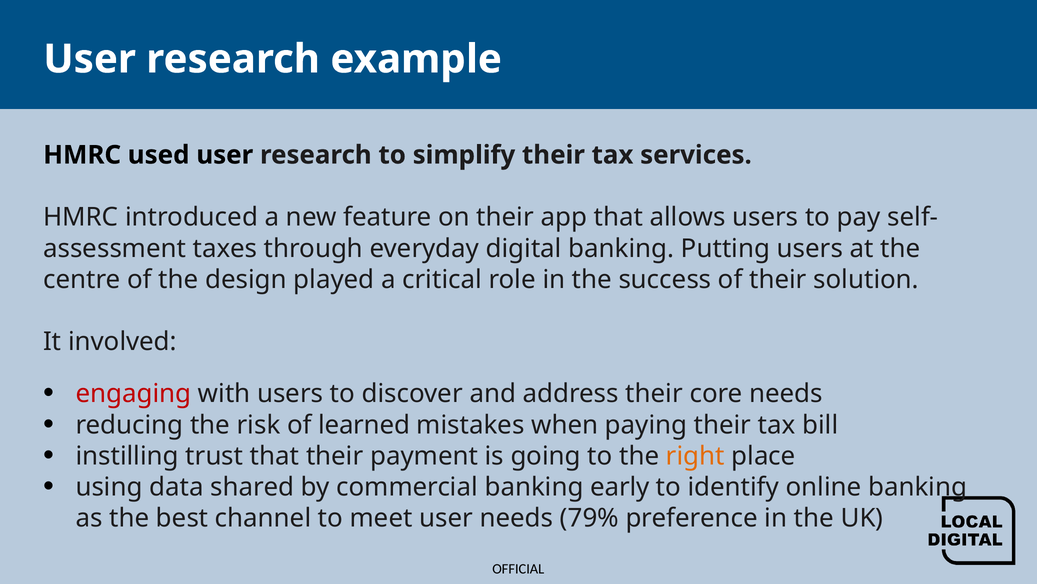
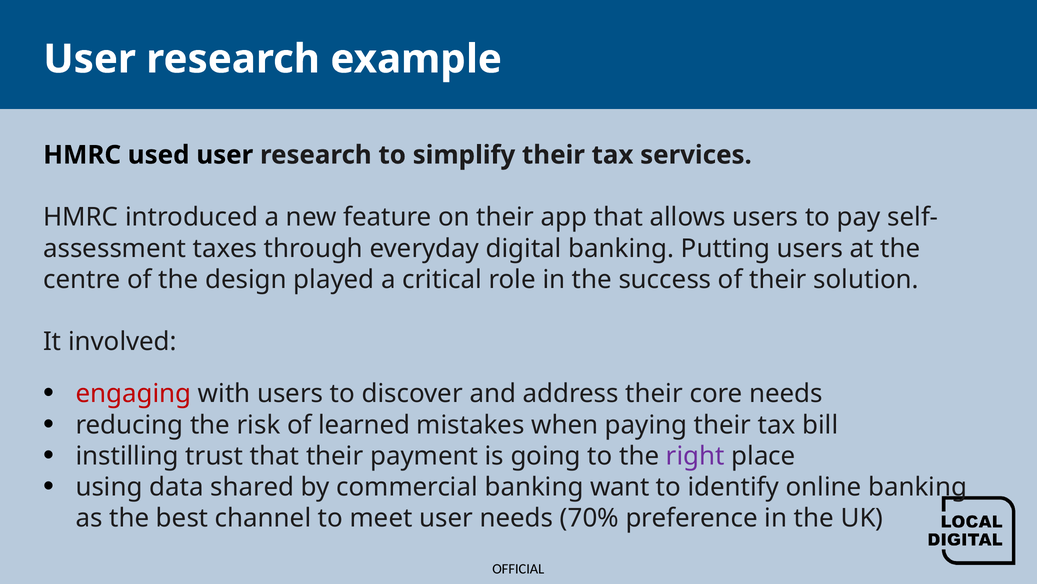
right colour: orange -> purple
early: early -> want
79%: 79% -> 70%
